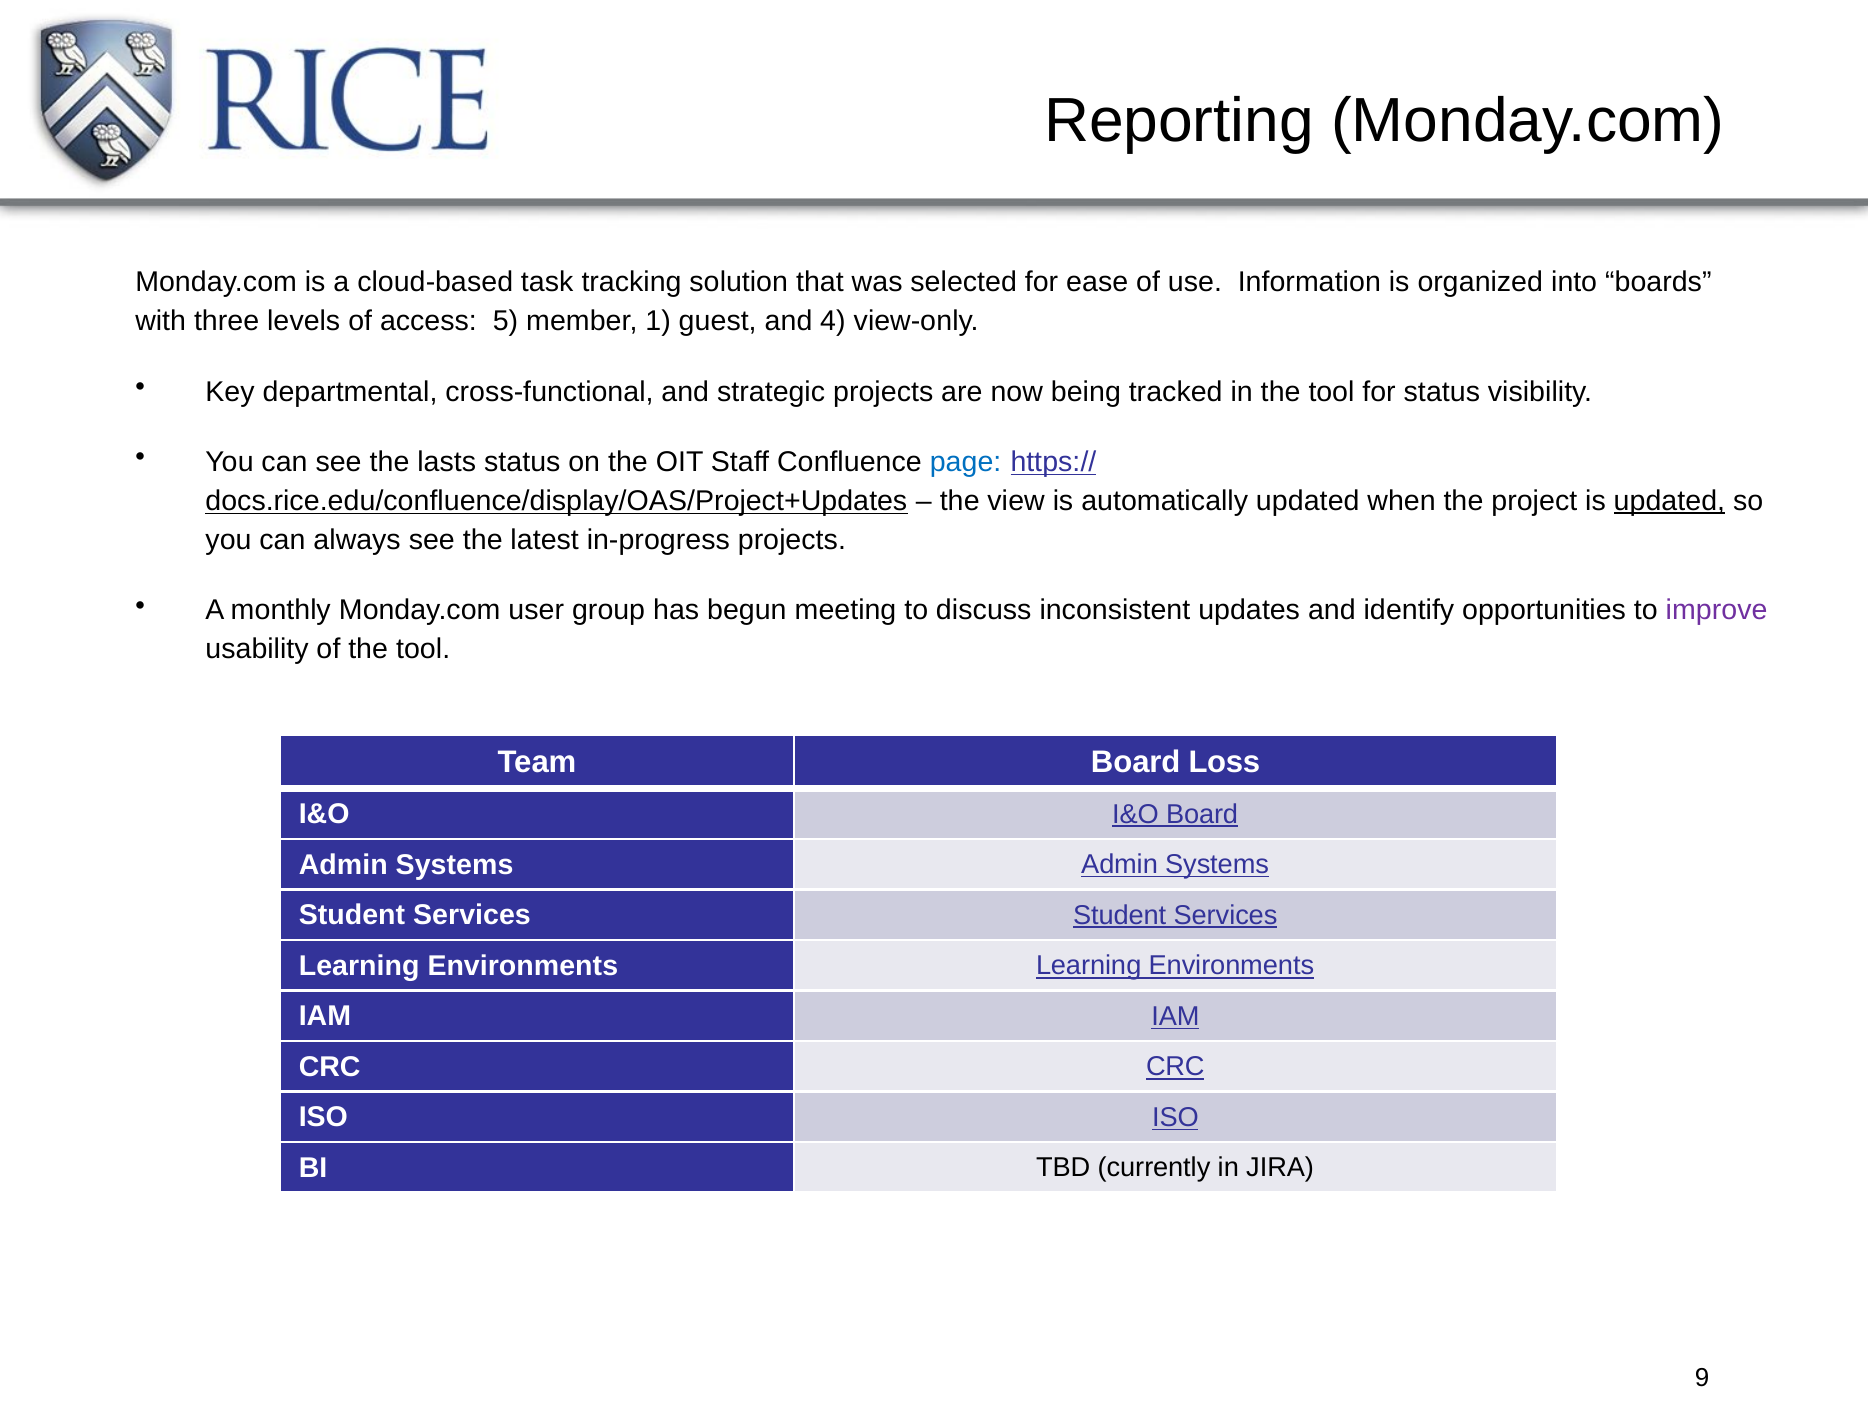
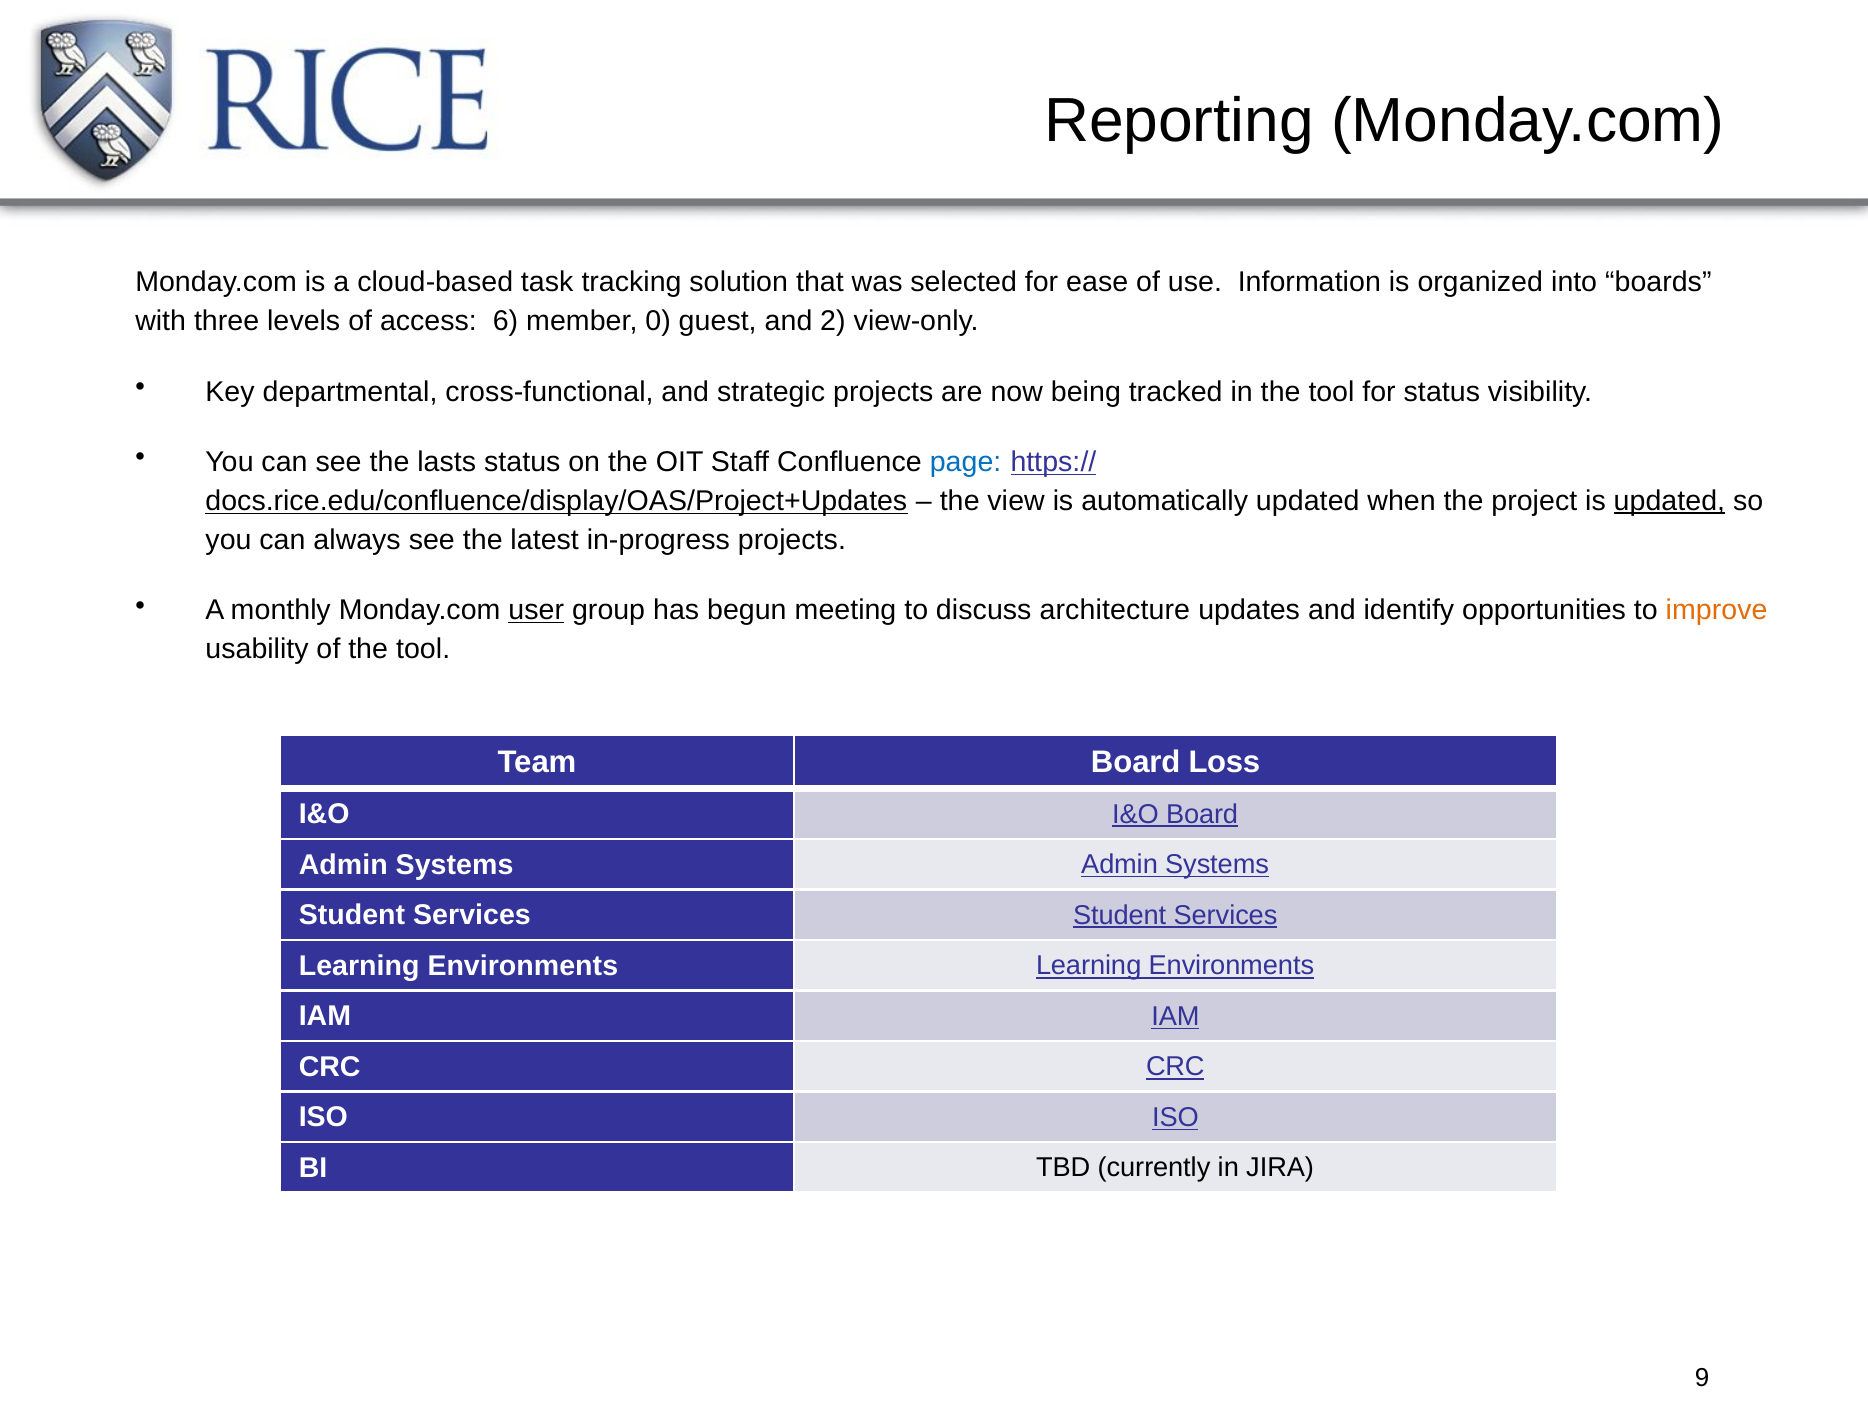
5: 5 -> 6
1: 1 -> 0
4: 4 -> 2
user underline: none -> present
inconsistent: inconsistent -> architecture
improve colour: purple -> orange
